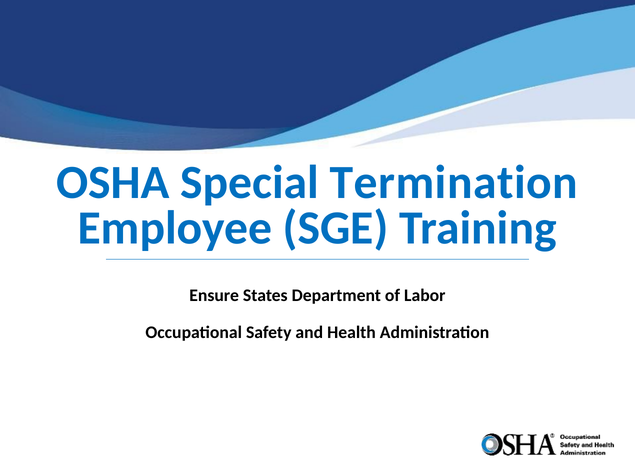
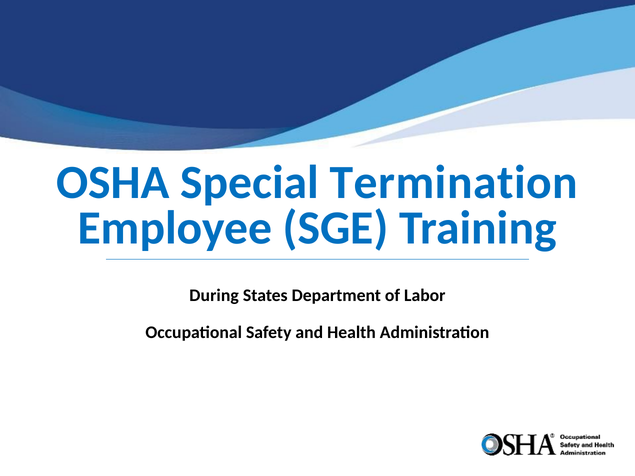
Ensure: Ensure -> During
